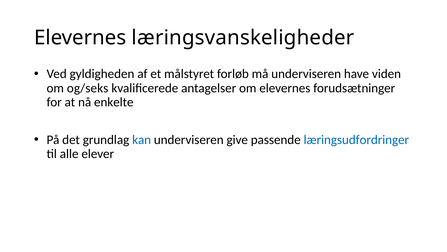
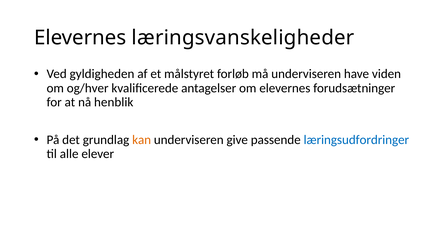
og/seks: og/seks -> og/hver
enkelte: enkelte -> henblik
kan colour: blue -> orange
